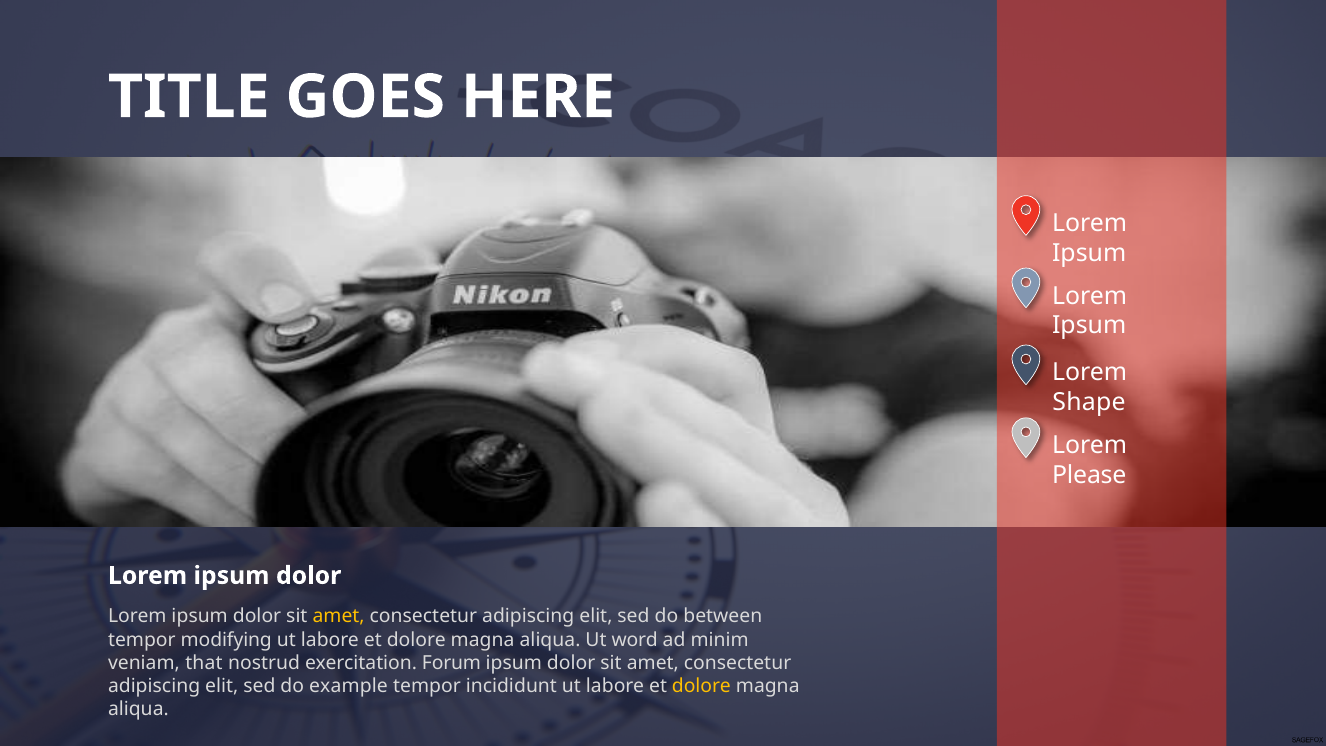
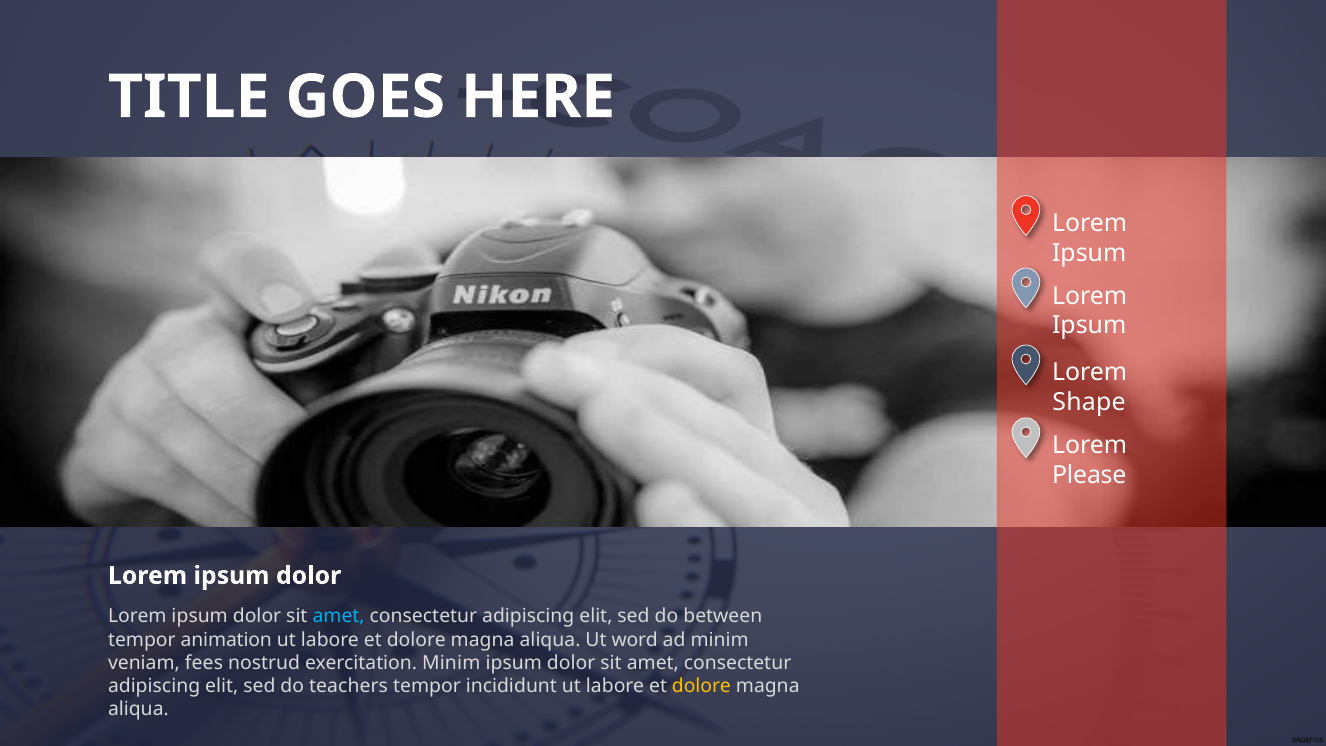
amet at (339, 617) colour: yellow -> light blue
modifying: modifying -> animation
that: that -> fees
exercitation Forum: Forum -> Minim
example: example -> teachers
